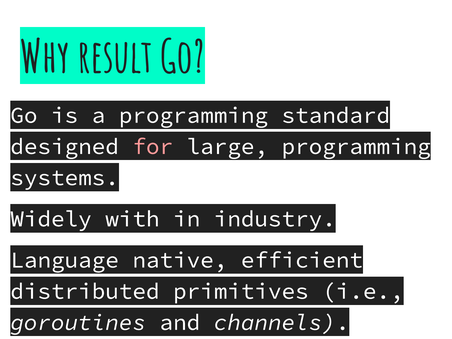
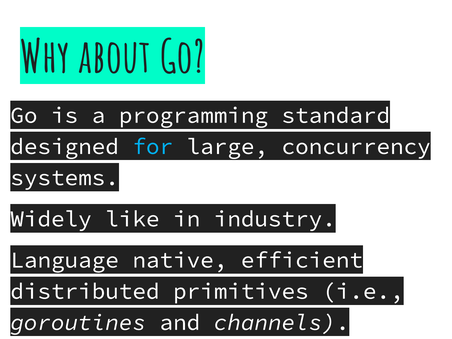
result: result -> about
for colour: pink -> light blue
large programming: programming -> concurrency
with: with -> like
